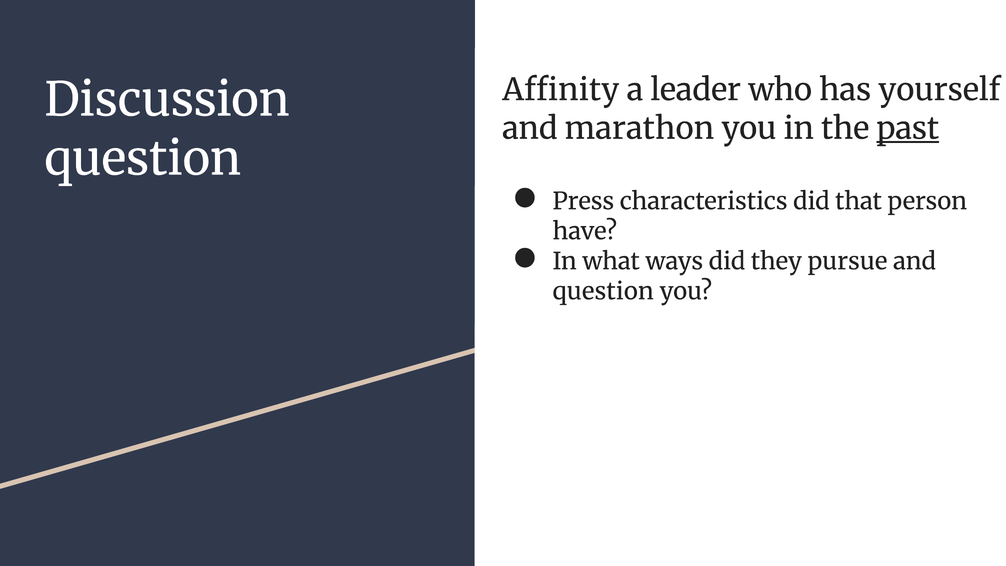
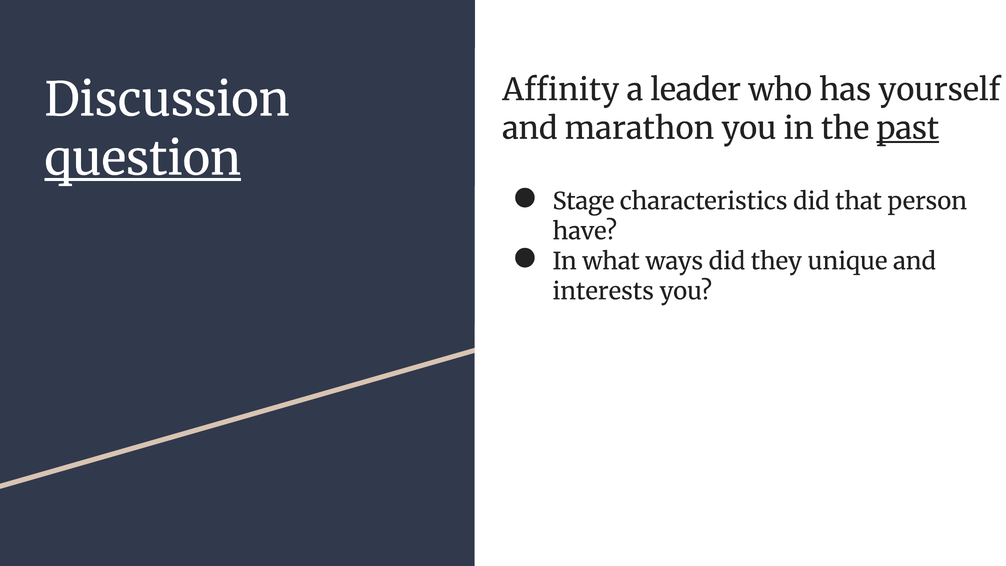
question at (143, 159) underline: none -> present
Press: Press -> Stage
pursue: pursue -> unique
question at (603, 291): question -> interests
